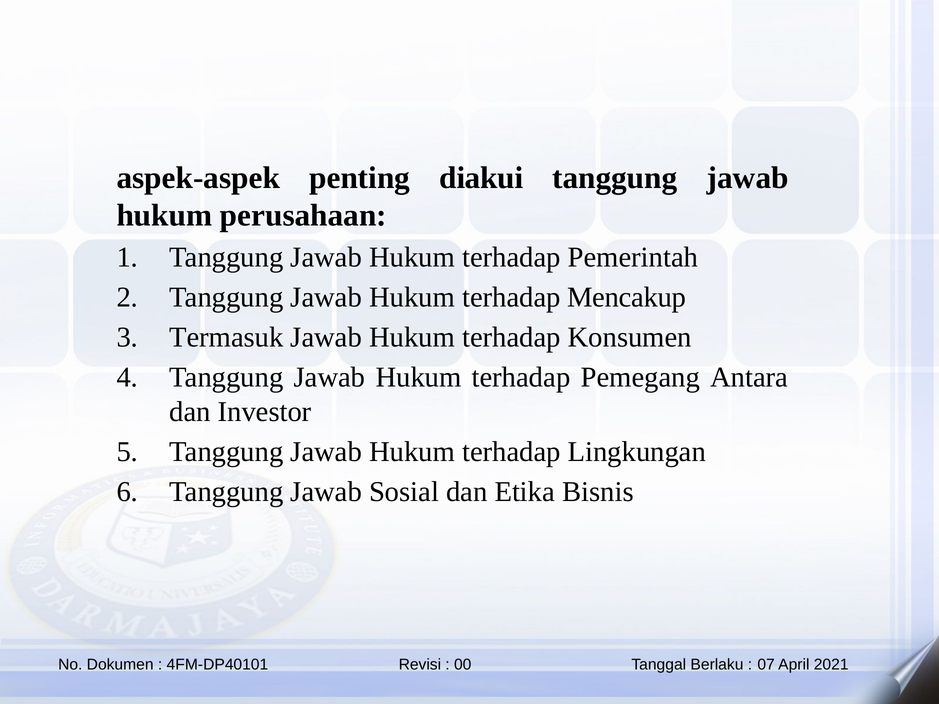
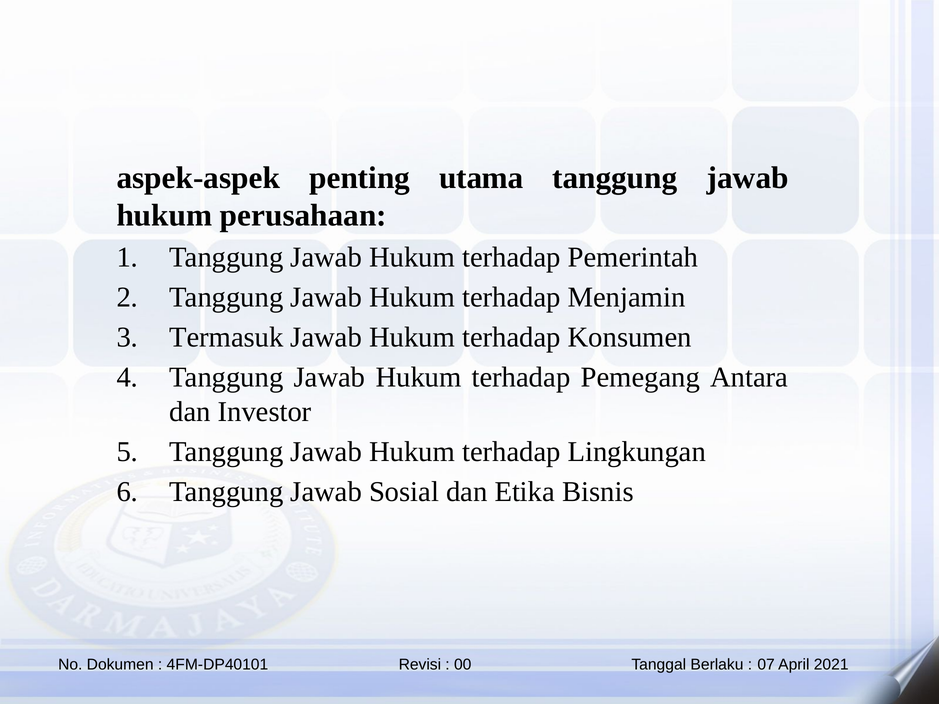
diakui: diakui -> utama
Mencakup: Mencakup -> Menjamin
